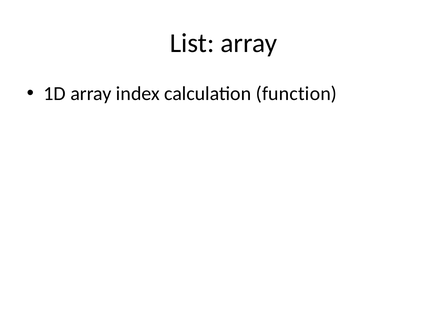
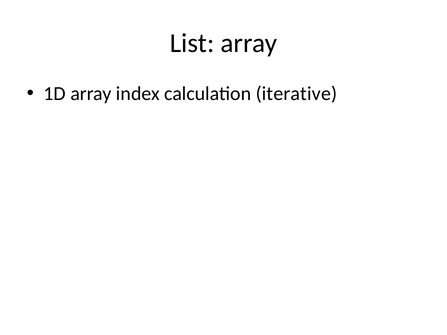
function: function -> iterative
